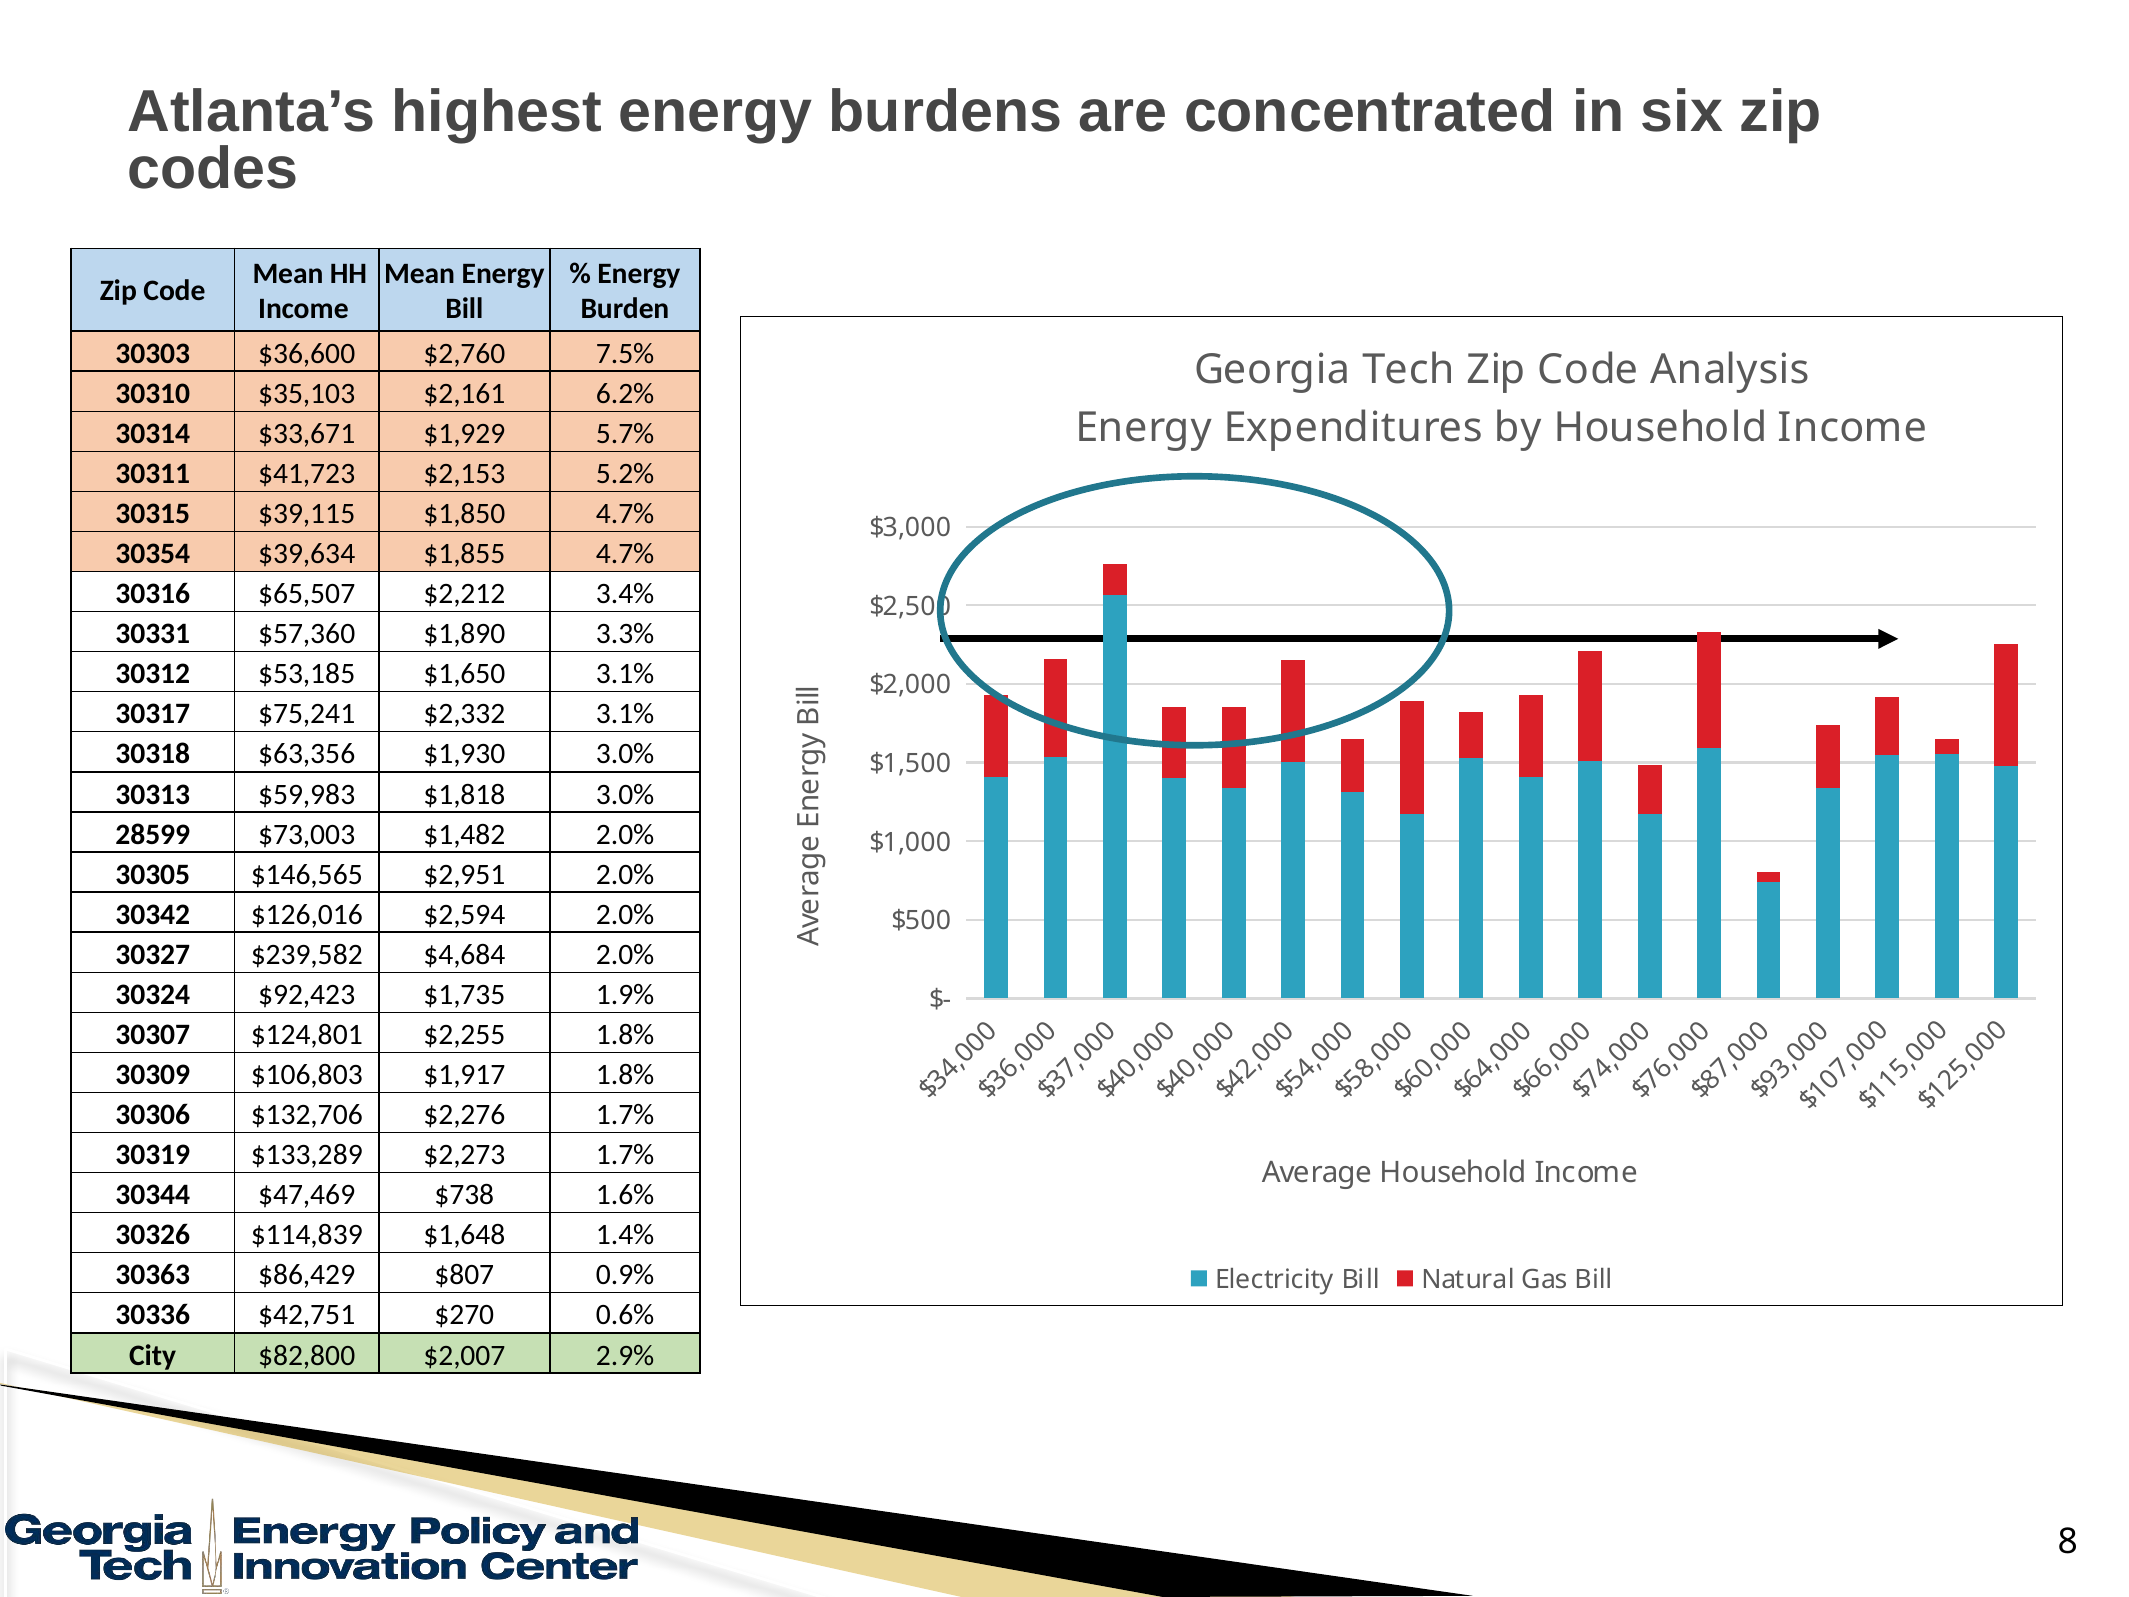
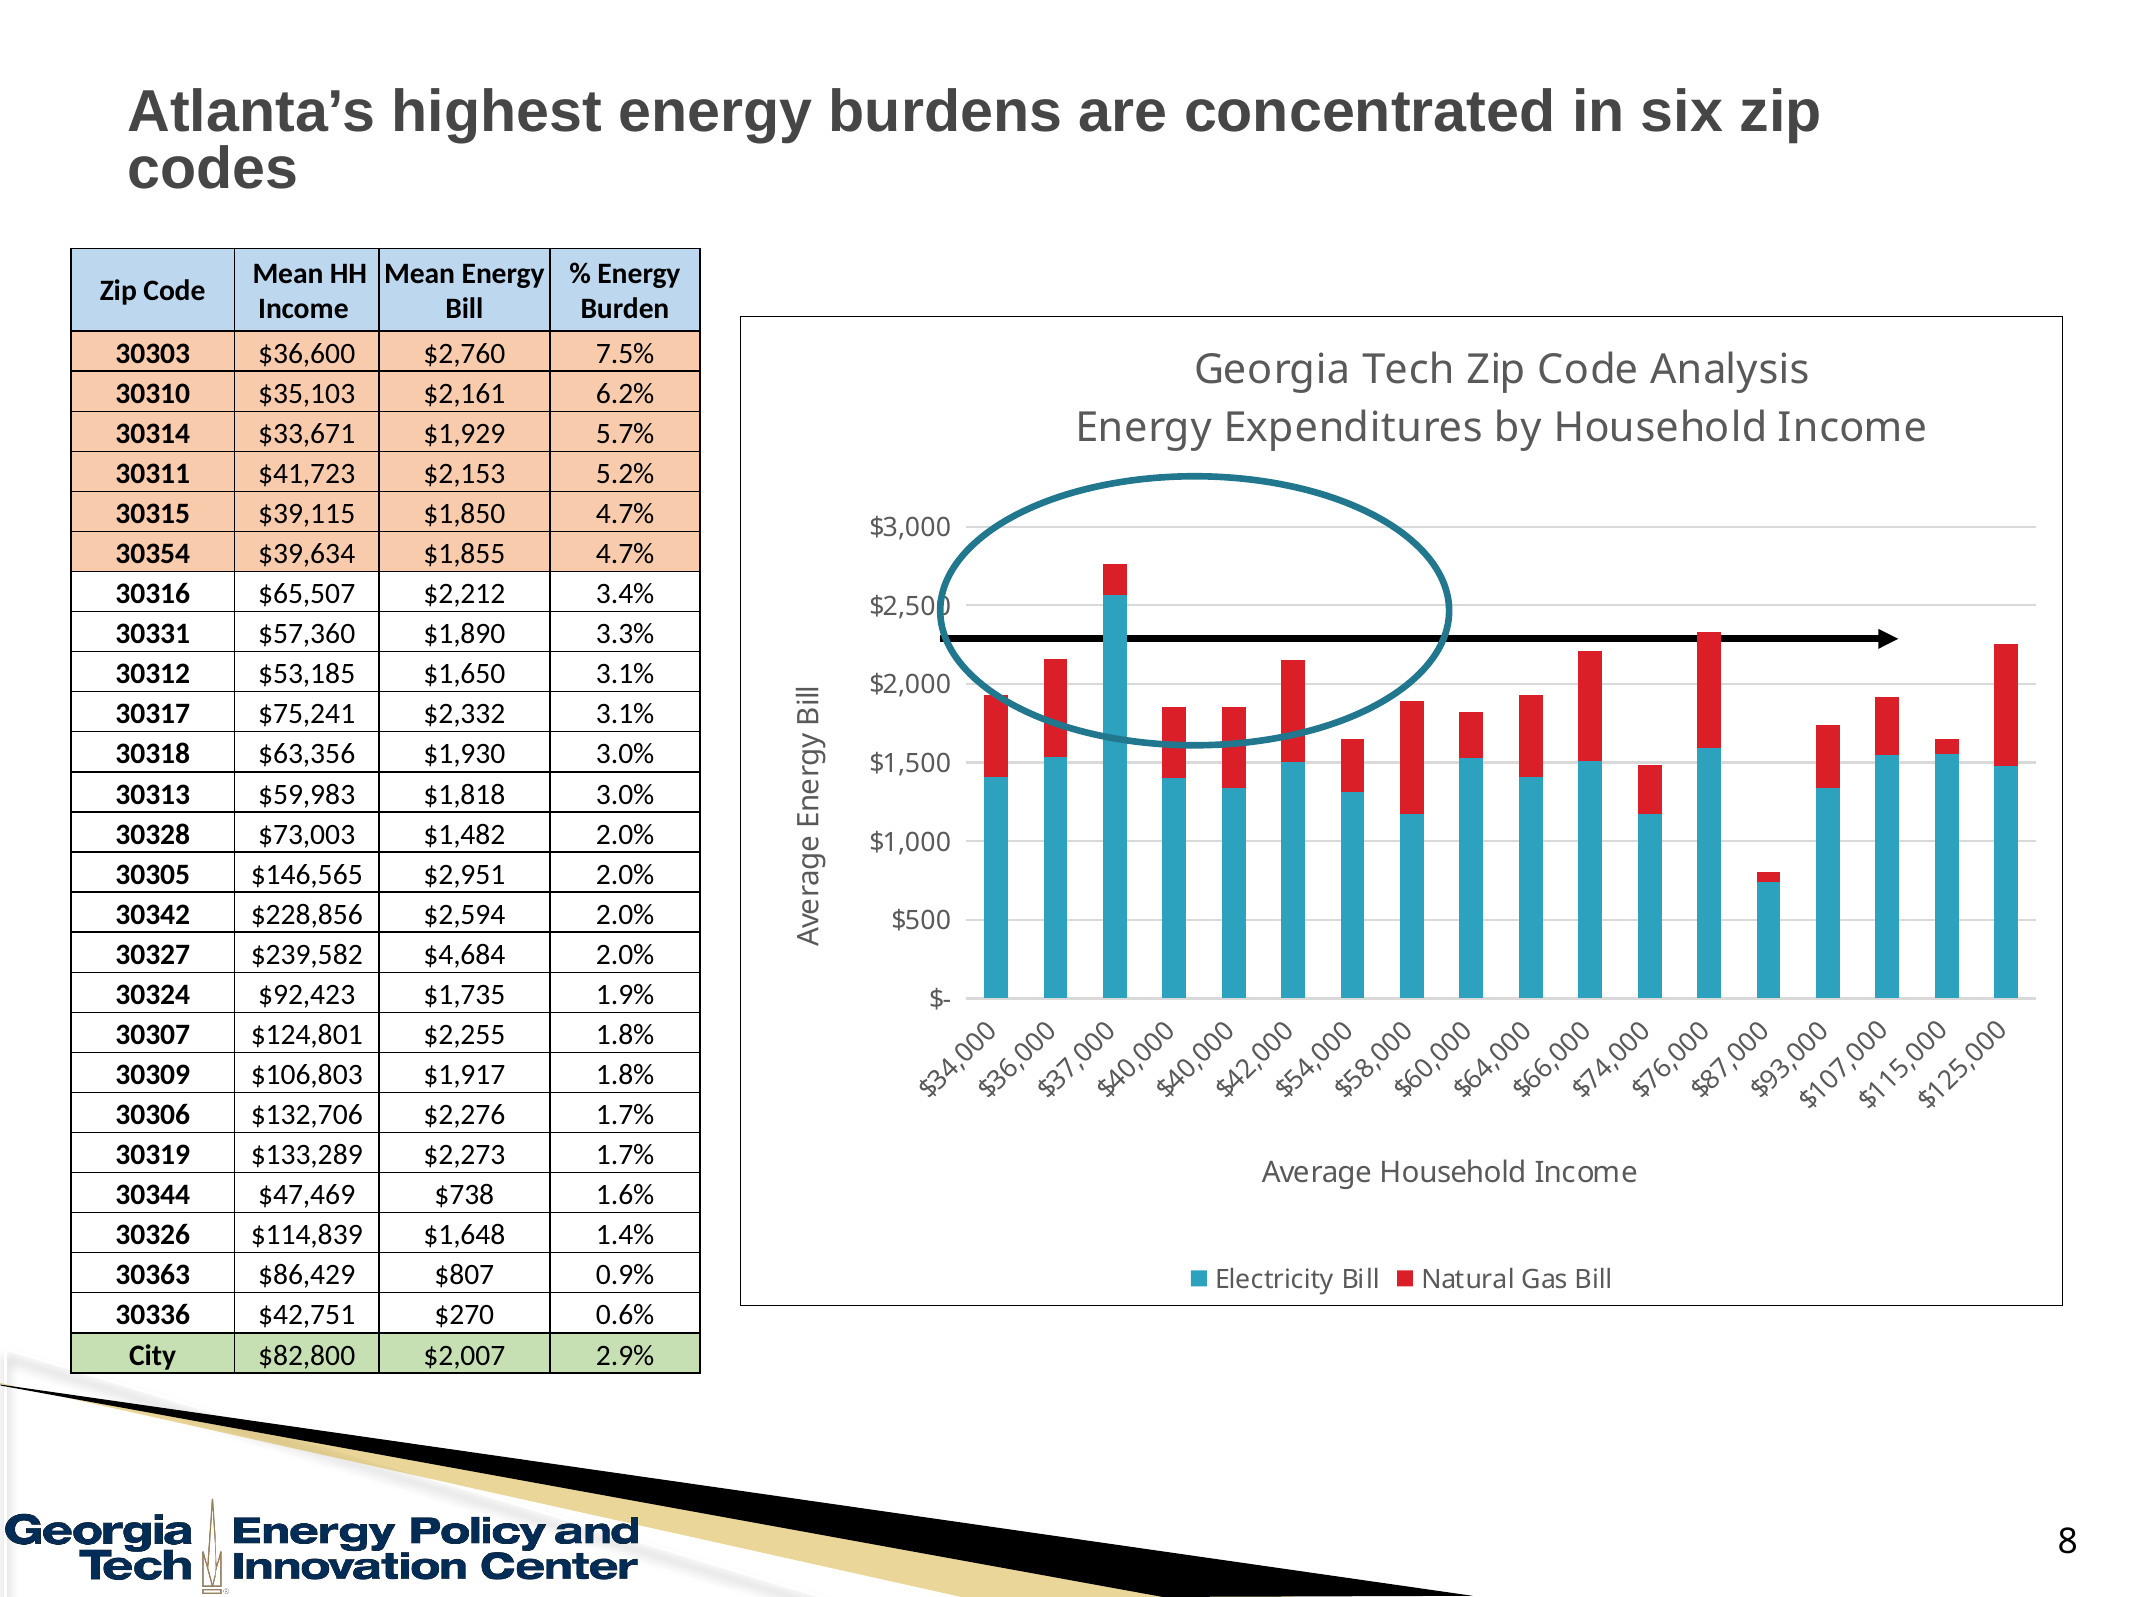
28599: 28599 -> 30328
$126,016: $126,016 -> $228,856
